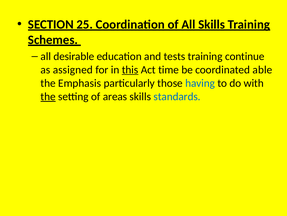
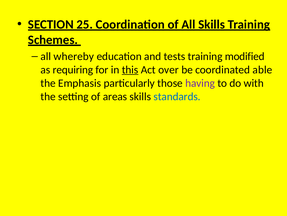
desirable: desirable -> whereby
continue: continue -> modified
assigned: assigned -> requiring
time: time -> over
having colour: blue -> purple
the at (48, 96) underline: present -> none
